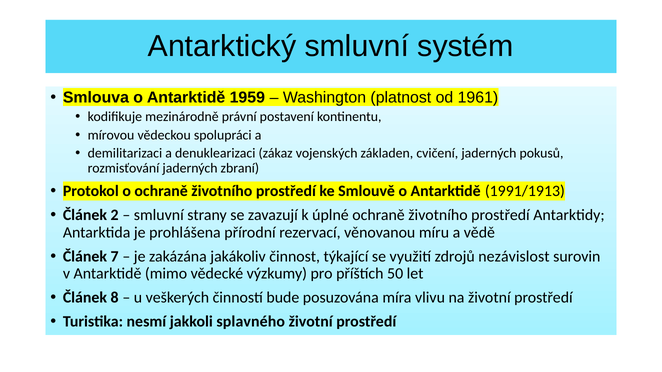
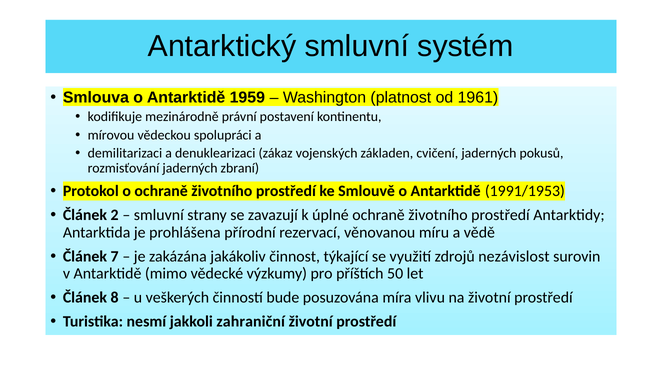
1991/1913: 1991/1913 -> 1991/1953
splavného: splavného -> zahraniční
